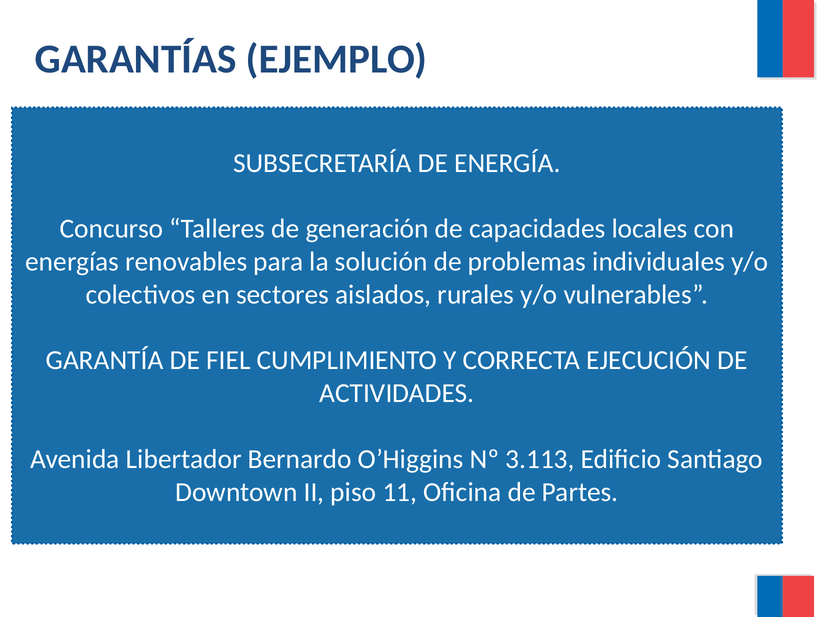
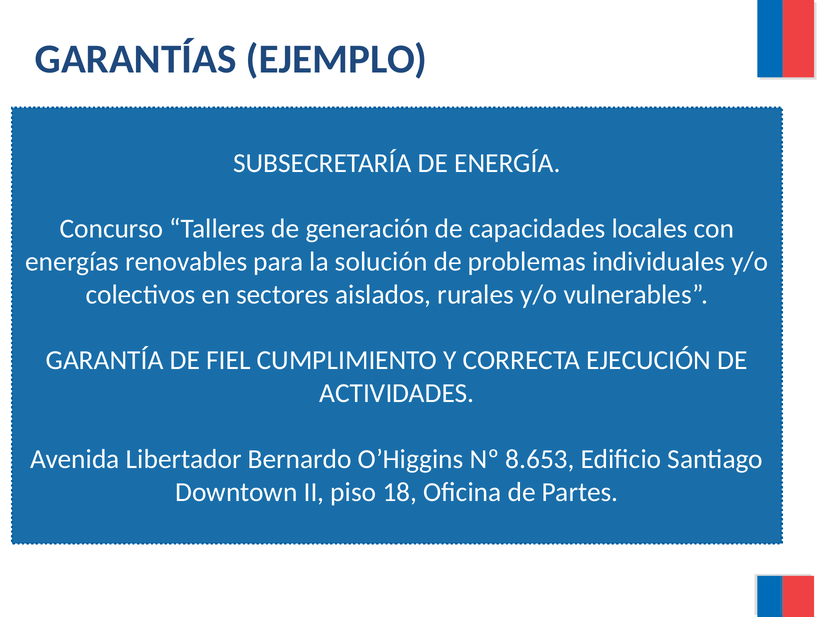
3.113: 3.113 -> 8.653
11: 11 -> 18
